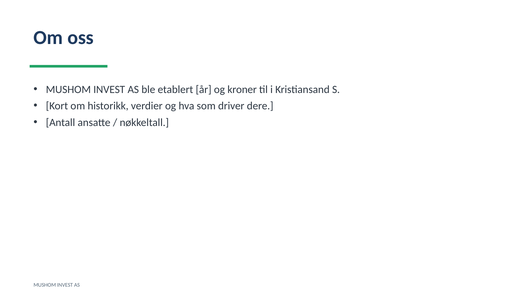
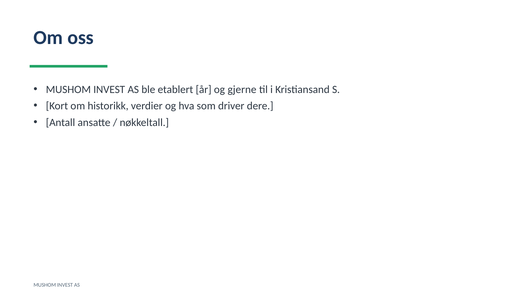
kroner: kroner -> gjerne
